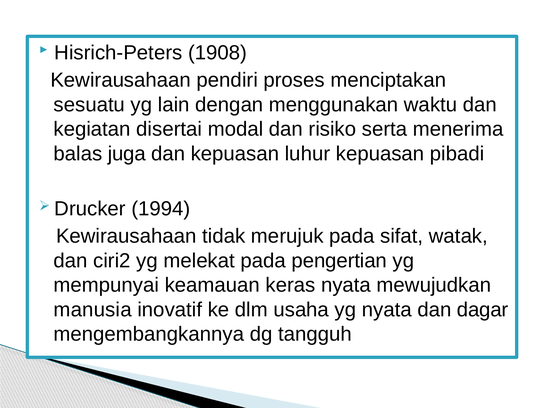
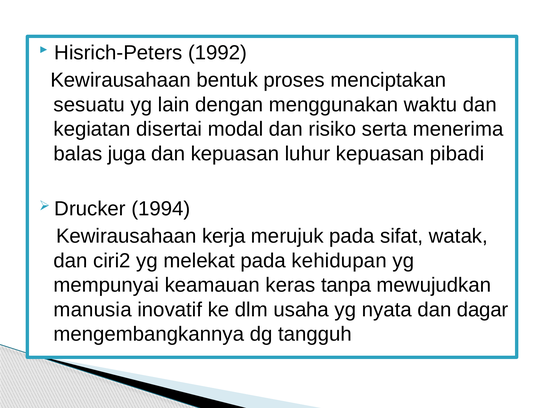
1908: 1908 -> 1992
pendiri: pendiri -> bentuk
tidak: tidak -> kerja
pengertian: pengertian -> kehidupan
keras nyata: nyata -> tanpa
